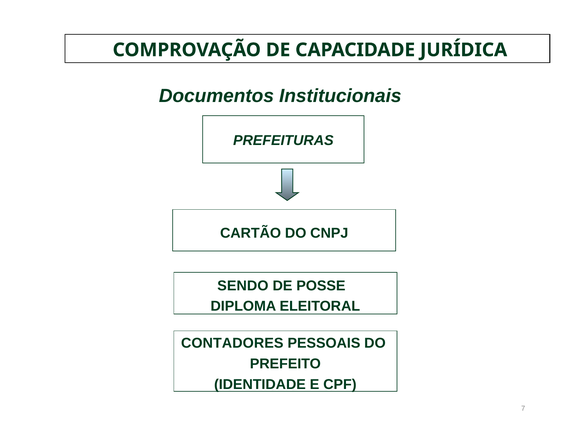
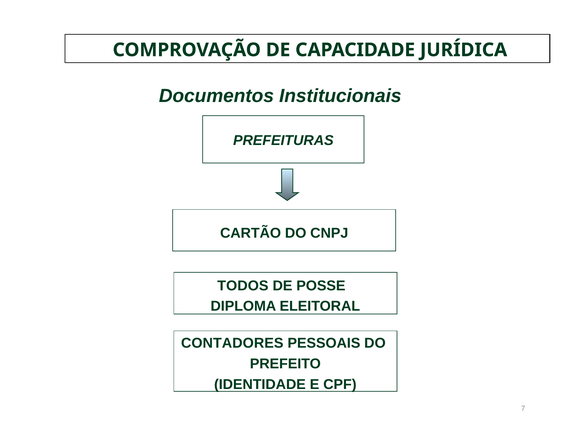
SENDO: SENDO -> TODOS
